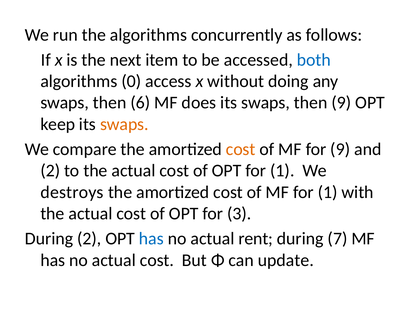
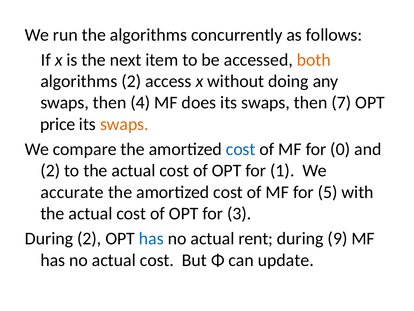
both colour: blue -> orange
algorithms 0: 0 -> 2
6: 6 -> 4
then 9: 9 -> 7
keep: keep -> price
cost at (241, 149) colour: orange -> blue
for 9: 9 -> 0
destroys: destroys -> accurate
MF for 1: 1 -> 5
7: 7 -> 9
